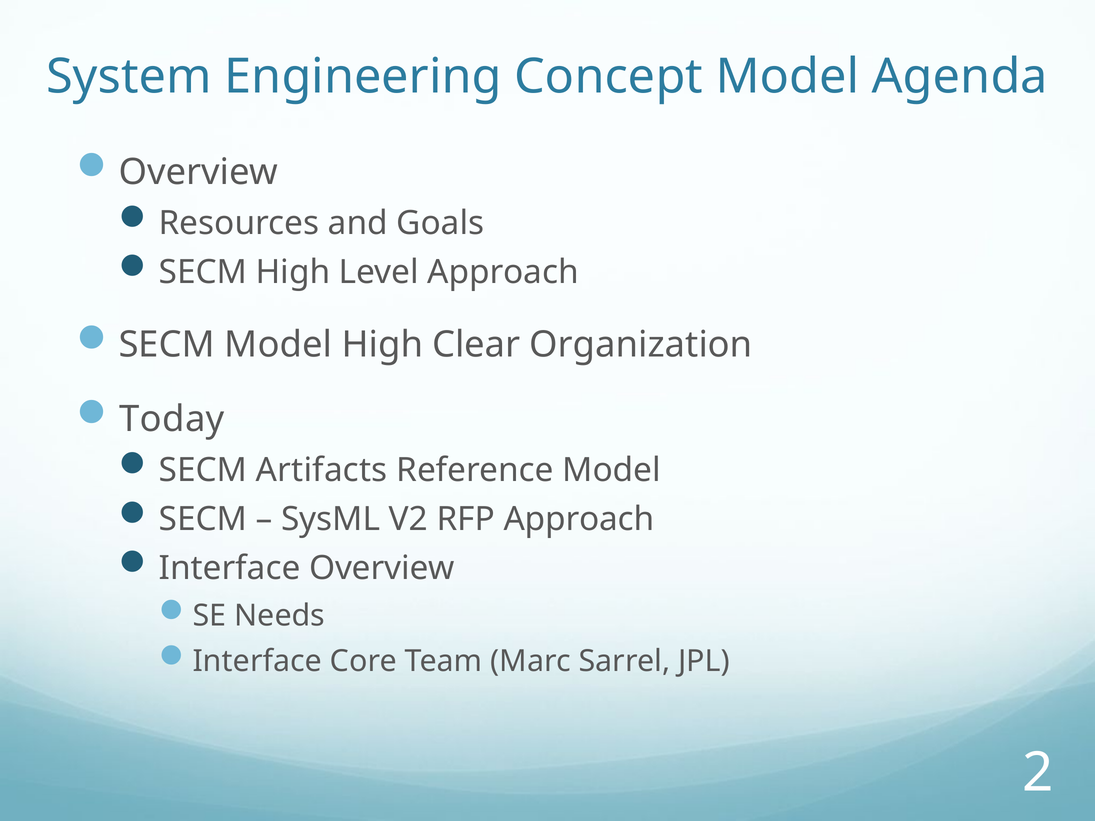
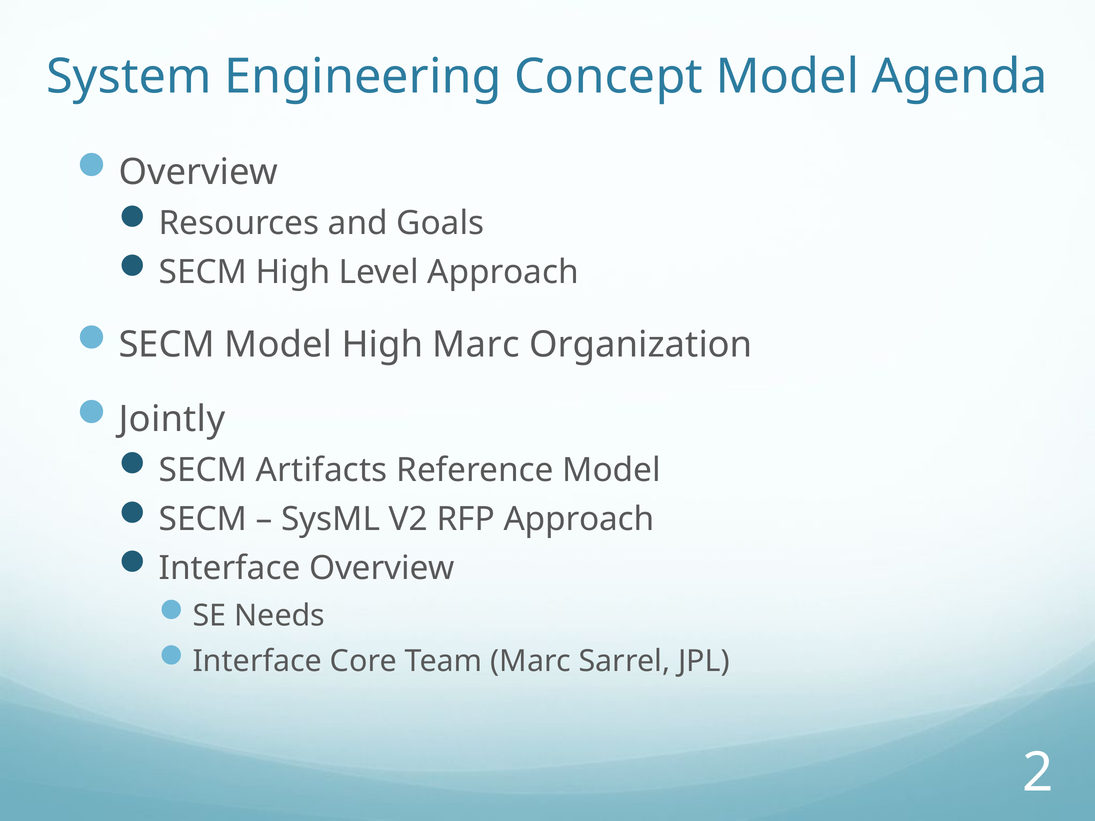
High Clear: Clear -> Marc
Today: Today -> Jointly
